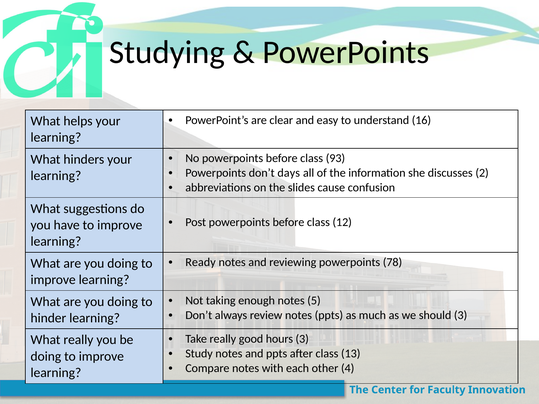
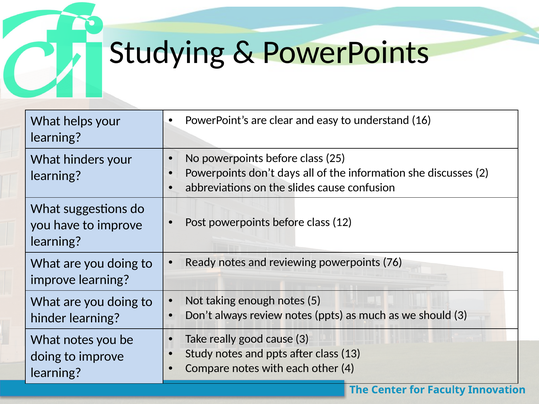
93: 93 -> 25
78: 78 -> 76
good hours: hours -> cause
What really: really -> notes
